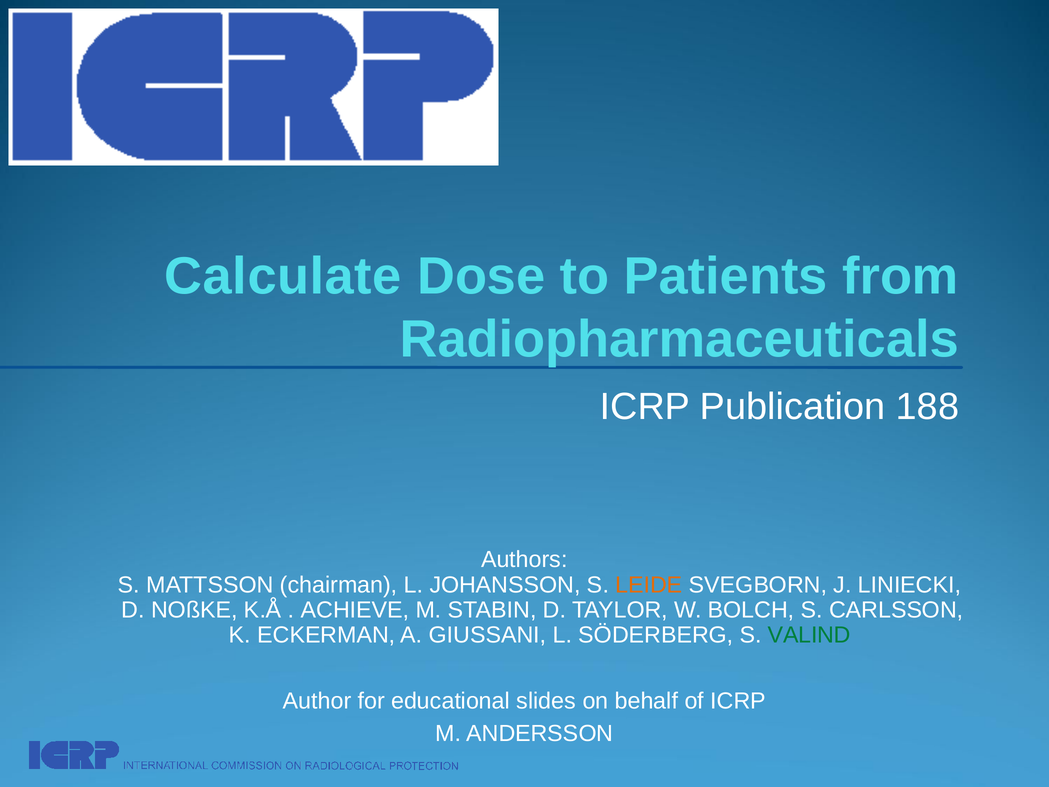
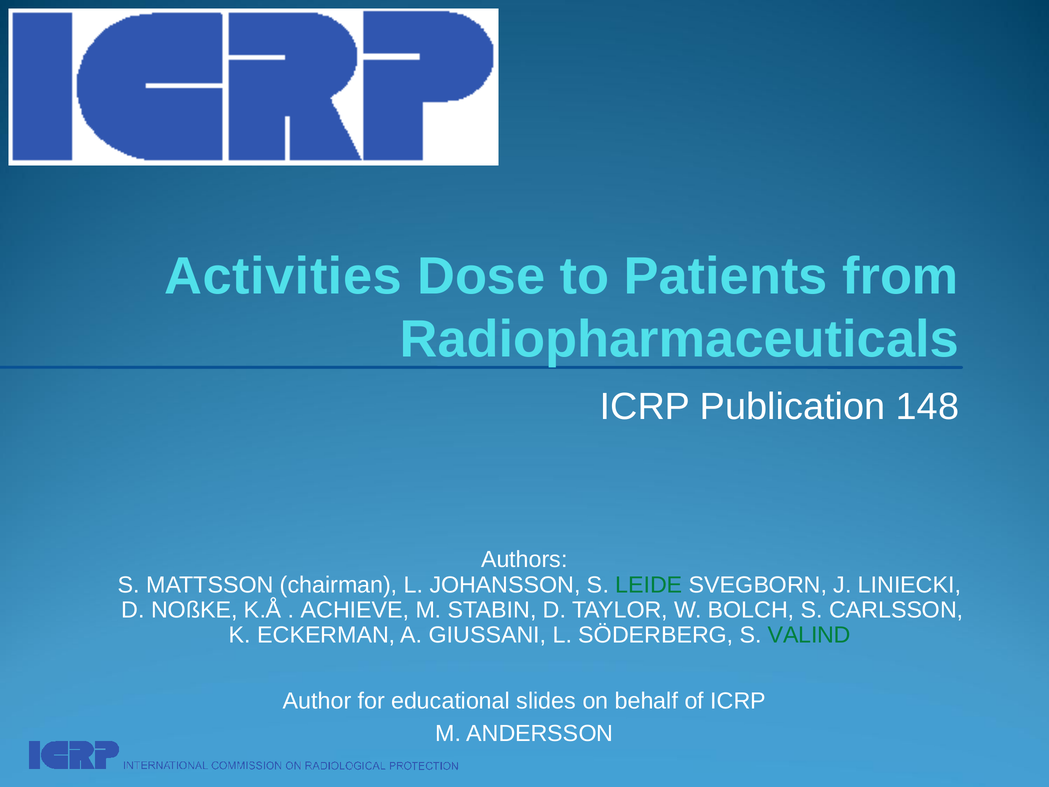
Calculate: Calculate -> Activities
188: 188 -> 148
LEIDE colour: orange -> green
